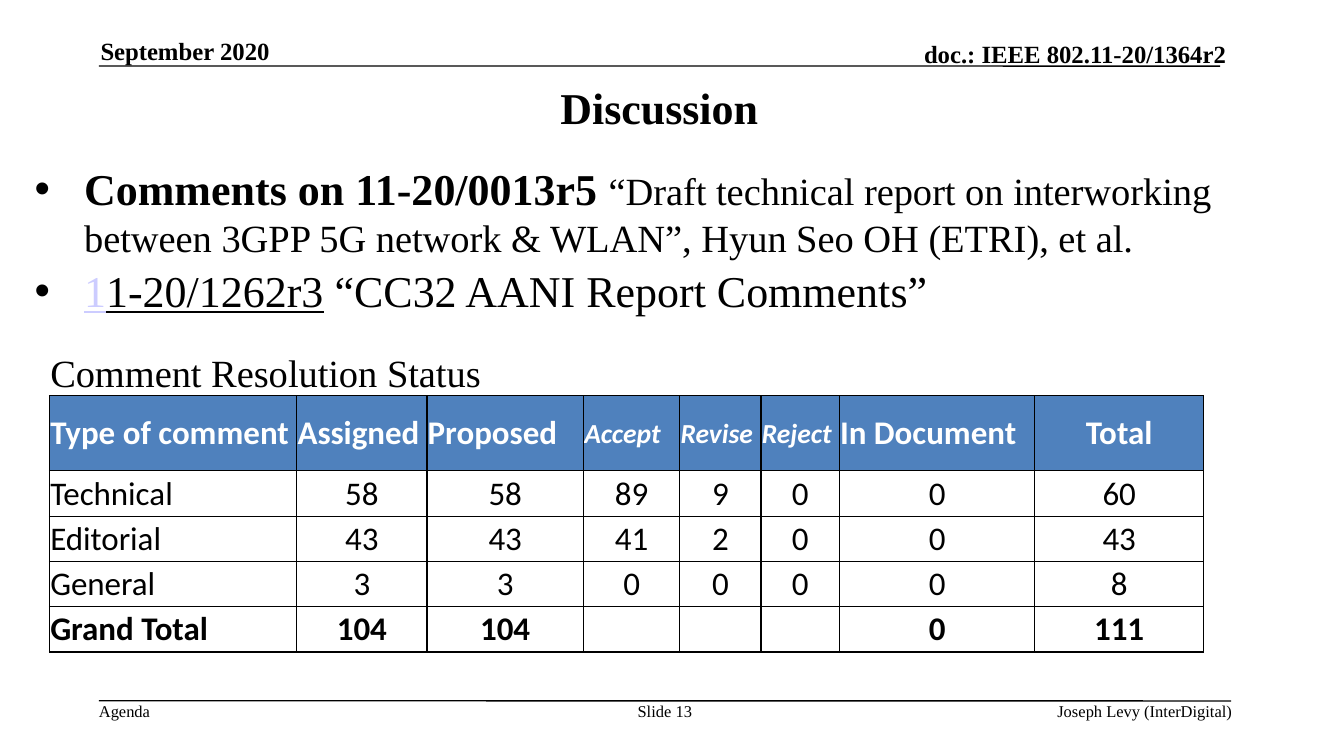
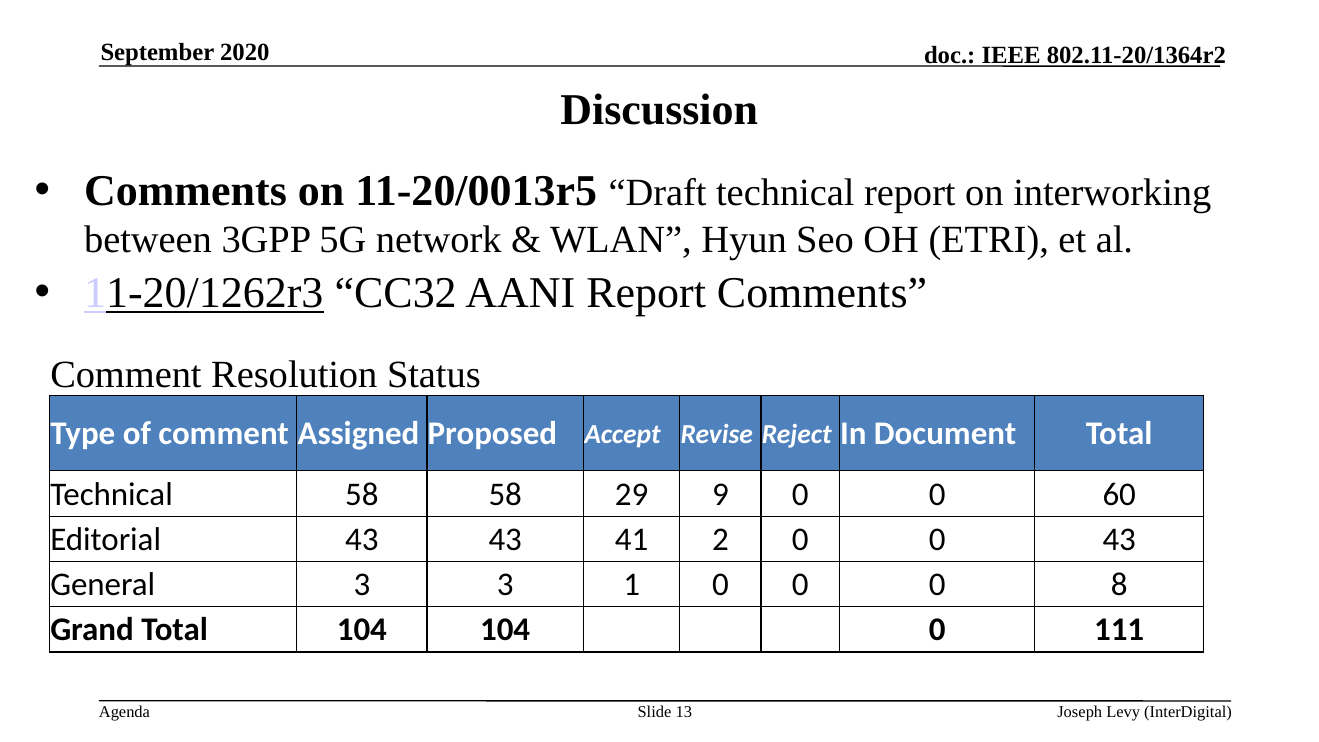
89: 89 -> 29
3 0: 0 -> 1
